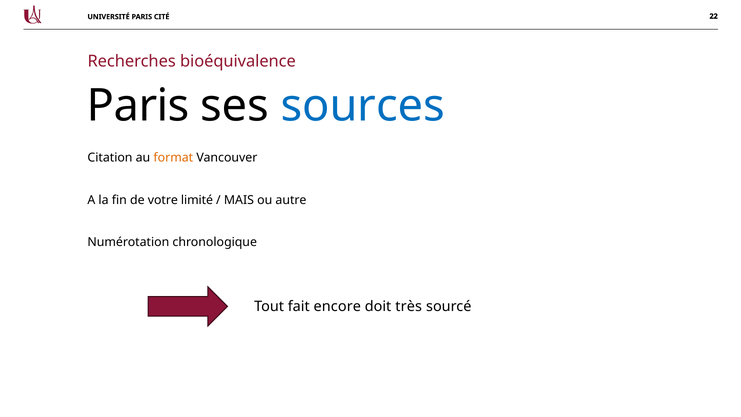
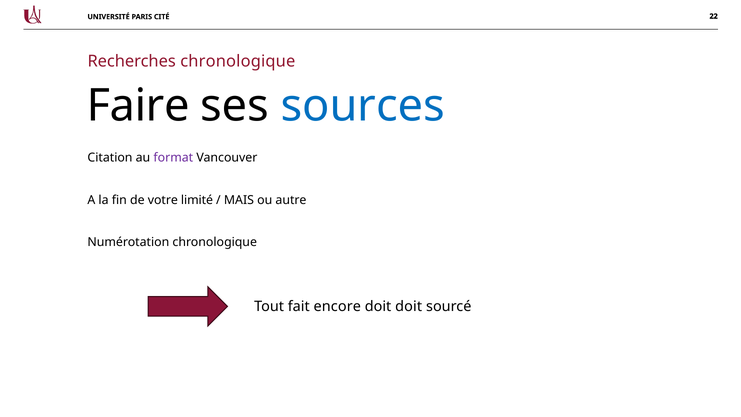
Recherches bioéquivalence: bioéquivalence -> chronologique
Paris at (138, 106): Paris -> Faire
format colour: orange -> purple
doit très: très -> doit
